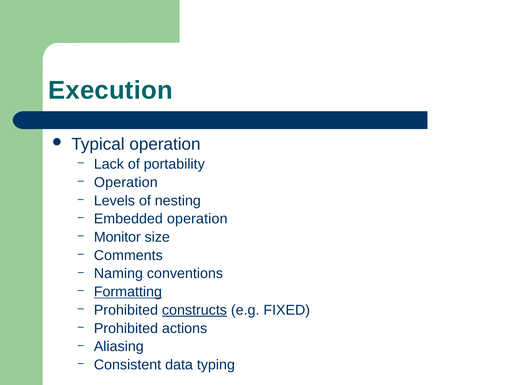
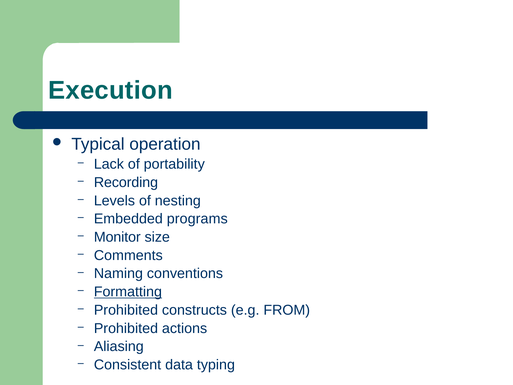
Operation at (126, 182): Operation -> Recording
Embedded operation: operation -> programs
constructs underline: present -> none
FIXED: FIXED -> FROM
